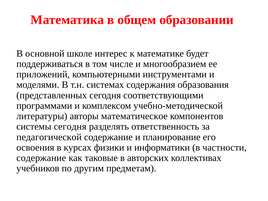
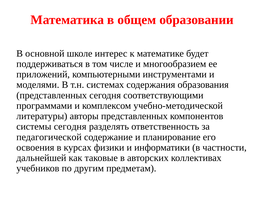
авторы математическое: математическое -> представленных
содержание at (41, 158): содержание -> дальнейшей
